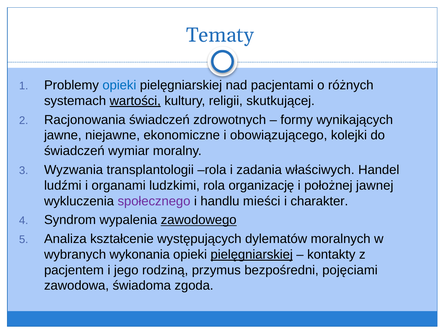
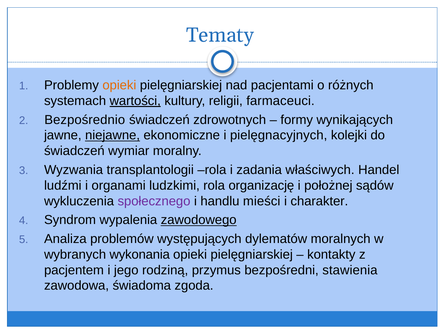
opieki at (119, 85) colour: blue -> orange
skutkującej: skutkującej -> farmaceuci
Racjonowania: Racjonowania -> Bezpośrednio
niejawne underline: none -> present
obowiązującego: obowiązującego -> pielęgnacyjnych
jawnej: jawnej -> sądów
kształcenie: kształcenie -> problemów
pielęgniarskiej at (252, 254) underline: present -> none
pojęciami: pojęciami -> stawienia
